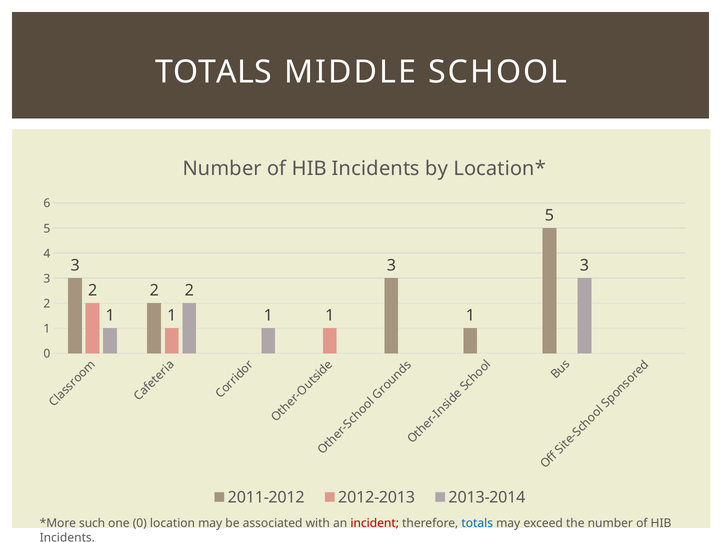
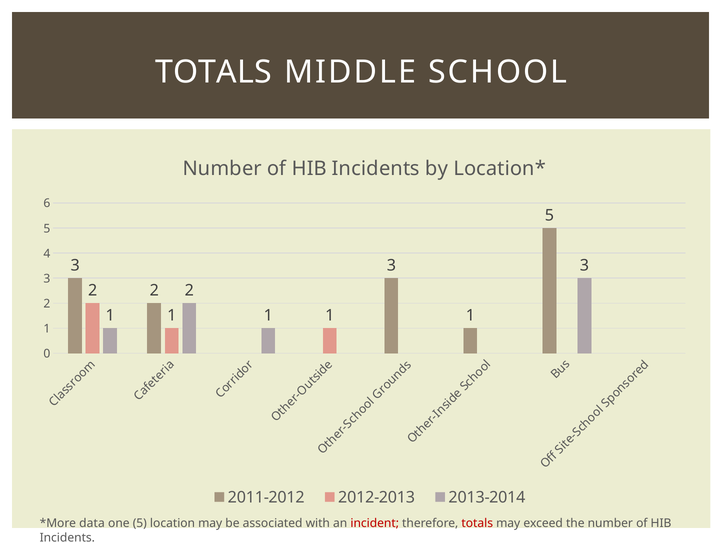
such: such -> data
one 0: 0 -> 5
totals at (477, 524) colour: blue -> red
